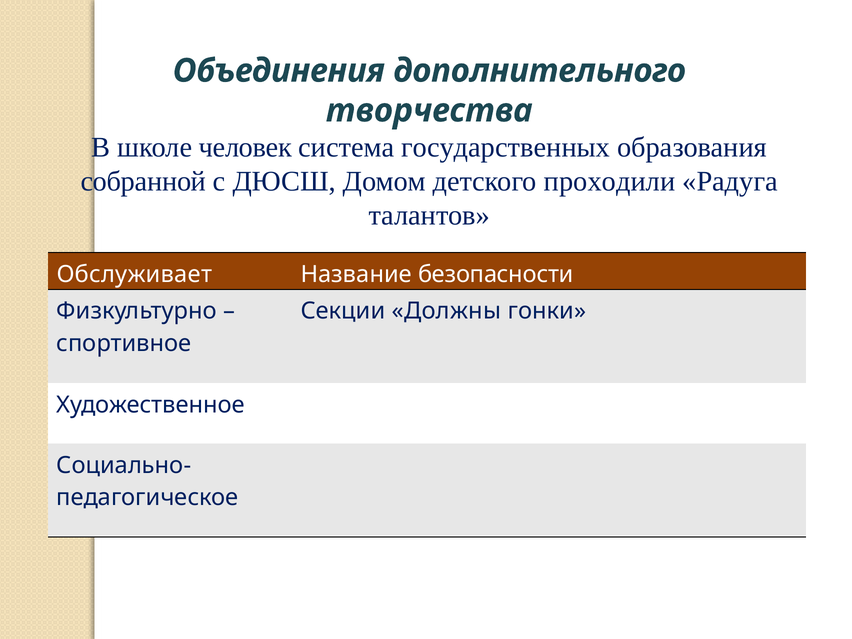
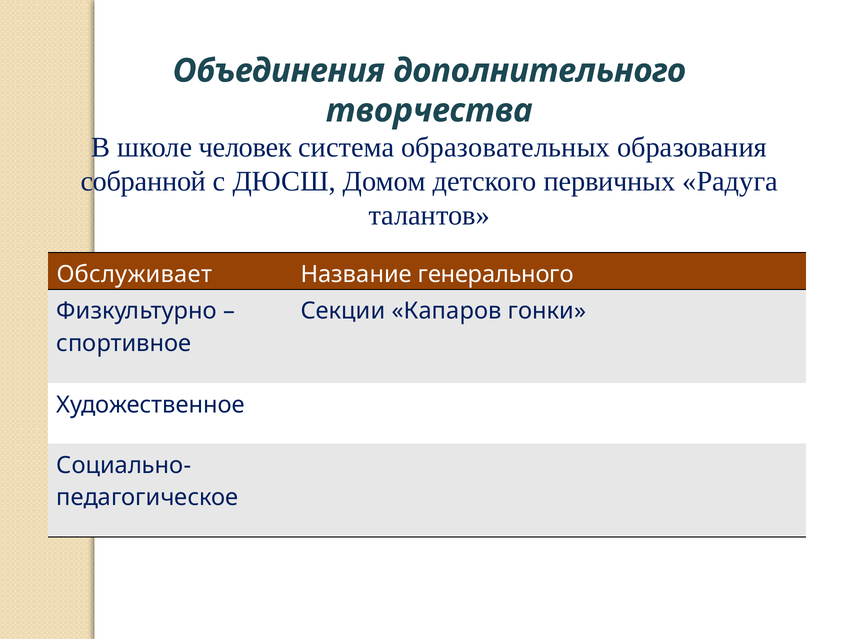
государственных: государственных -> образовательных
проходили: проходили -> первичных
безопасности: безопасности -> генерального
Должны: Должны -> Капаров
